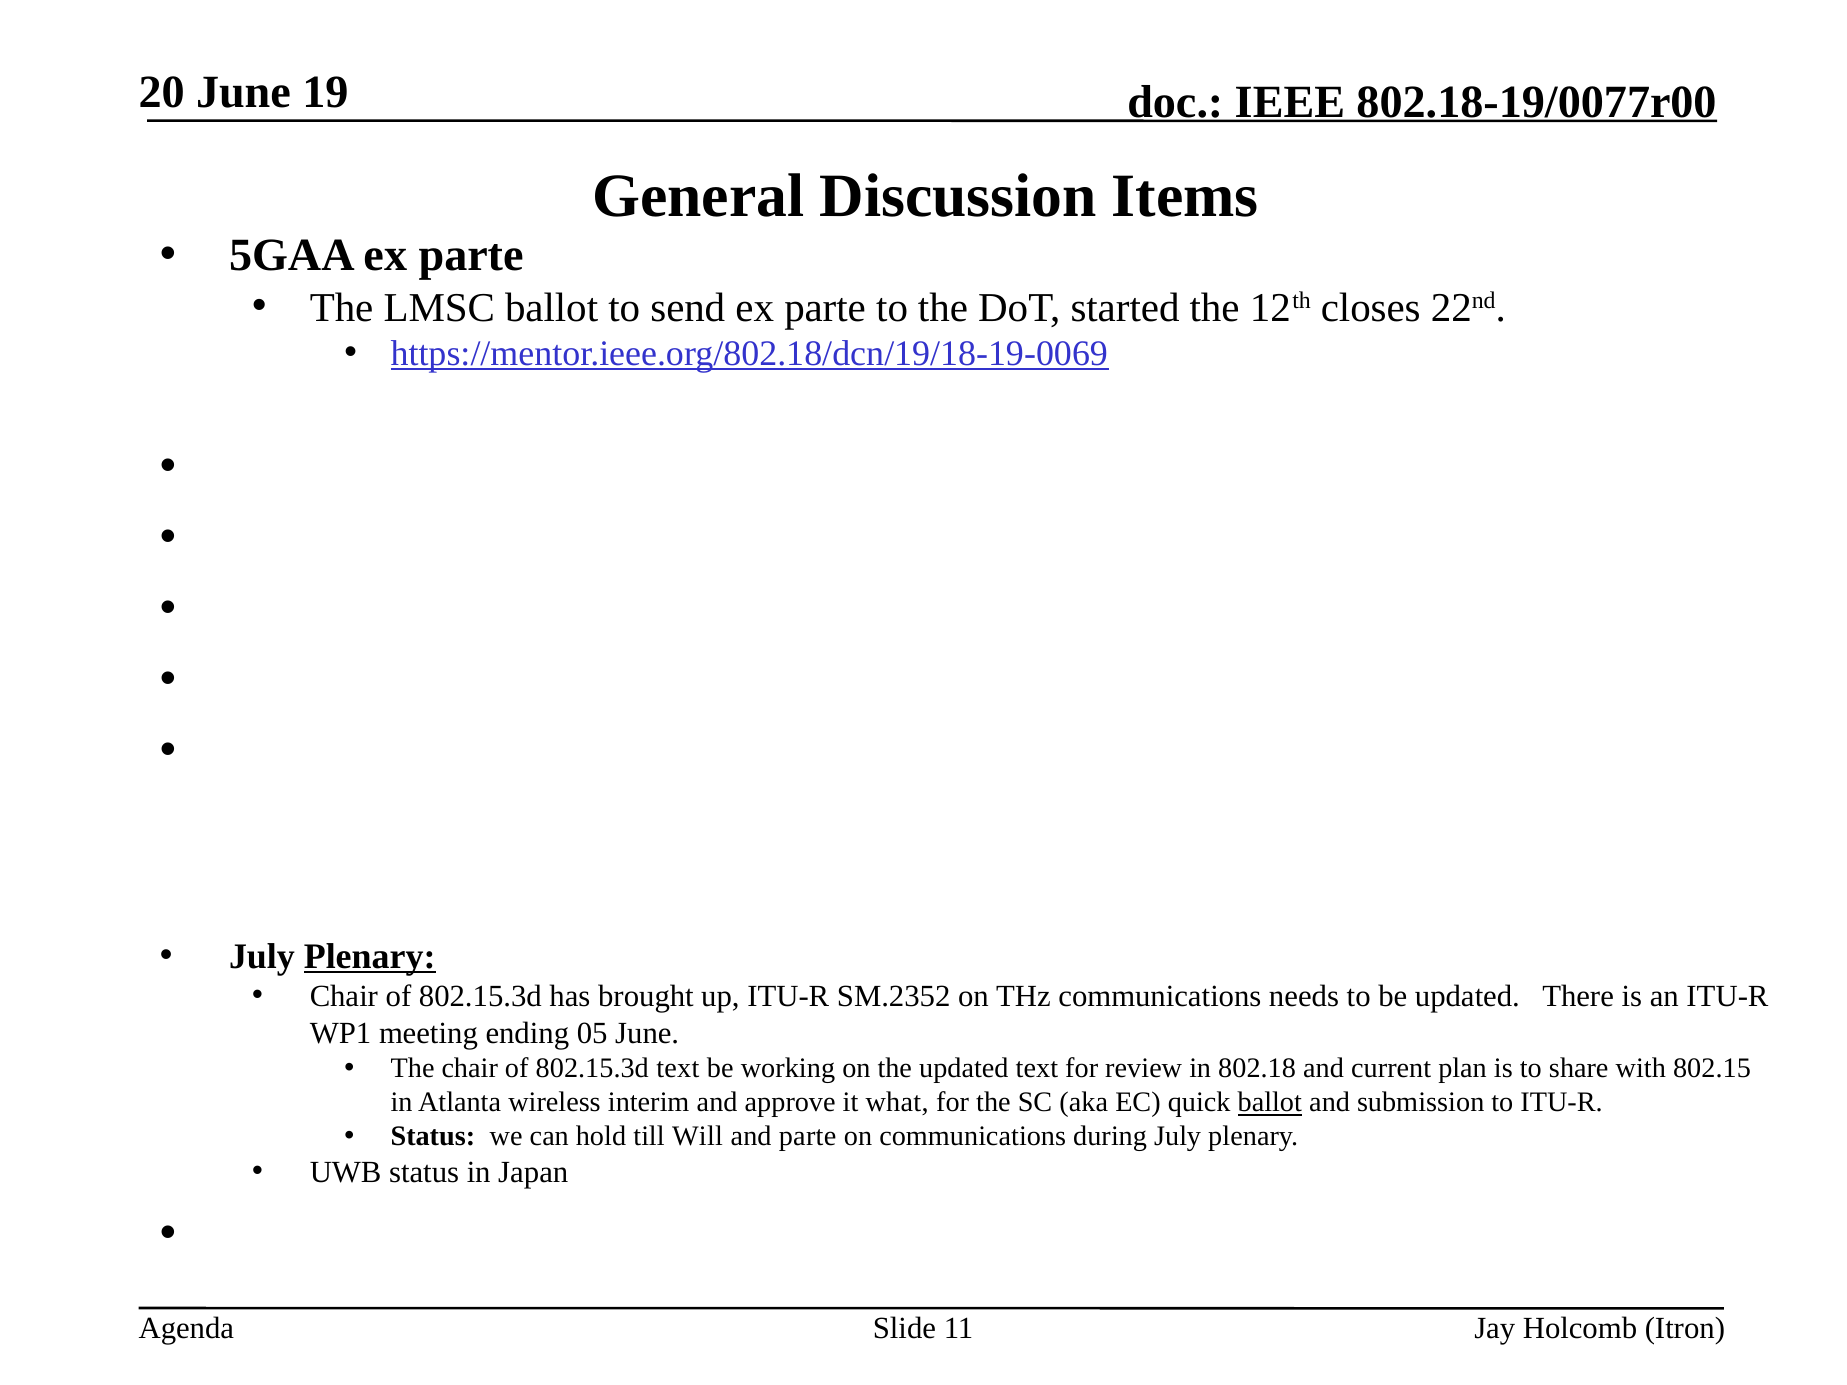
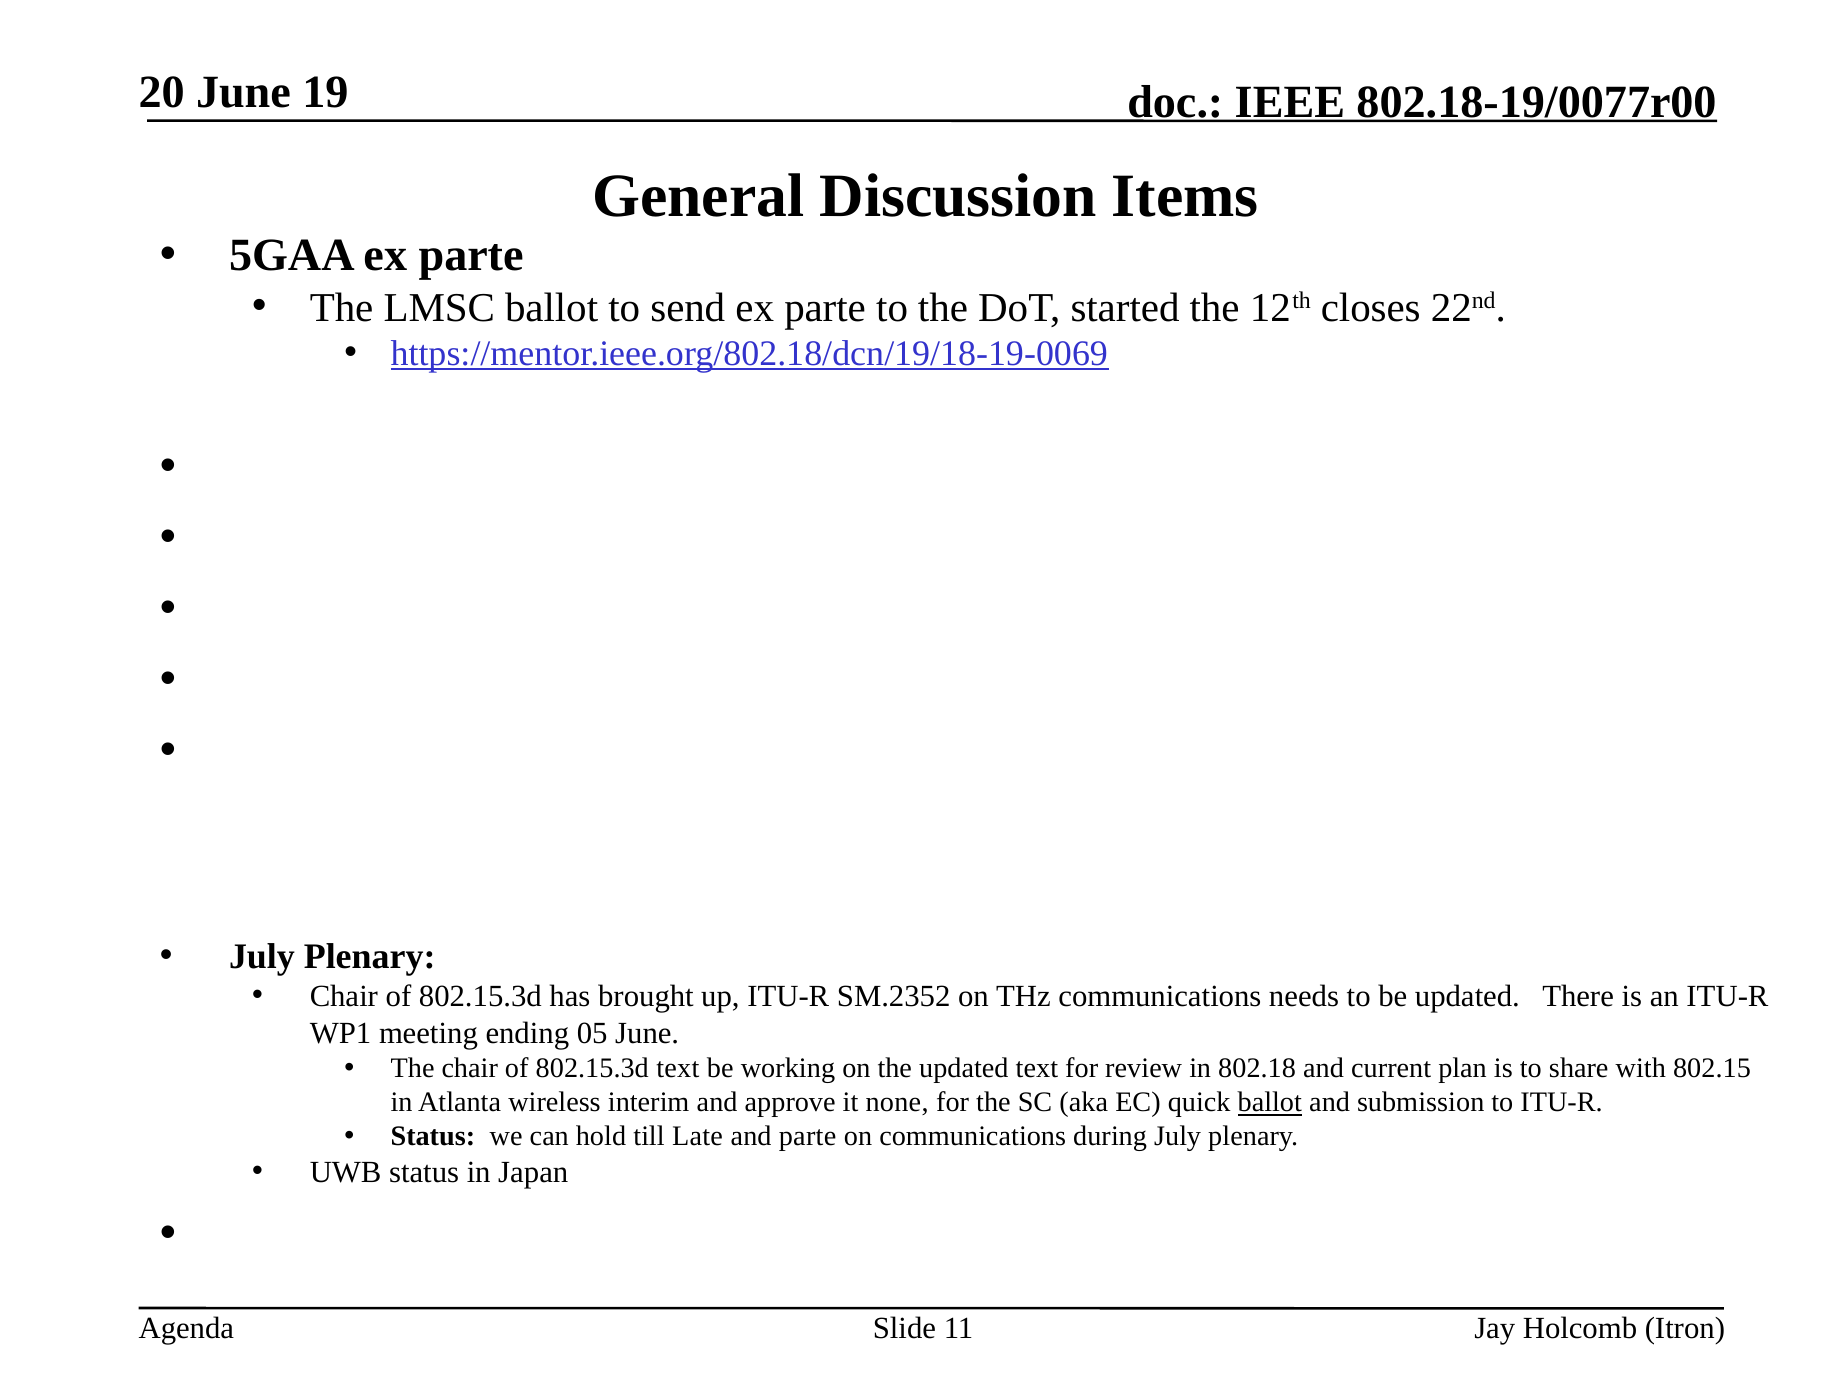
Plenary at (370, 957) underline: present -> none
what: what -> none
Will: Will -> Late
